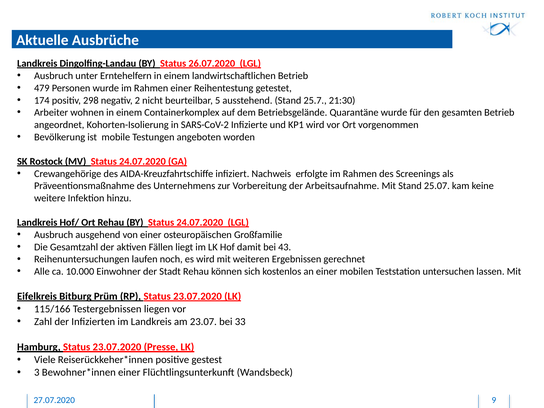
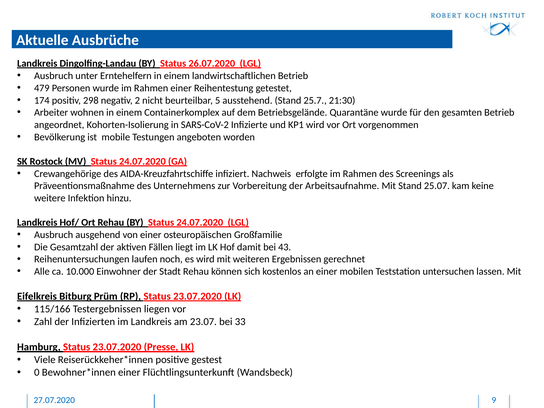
3: 3 -> 0
